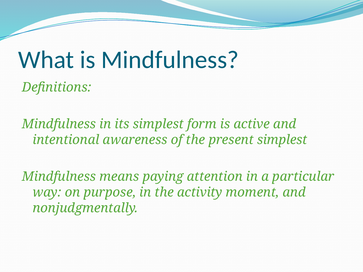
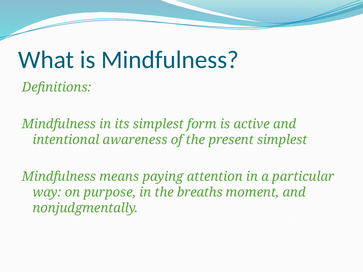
activity: activity -> breaths
